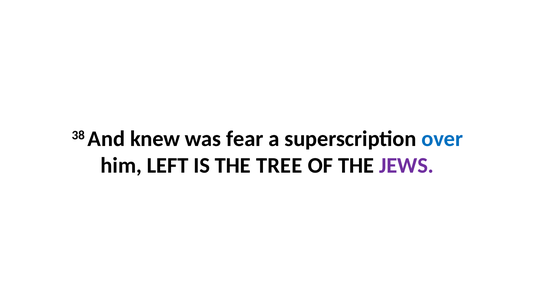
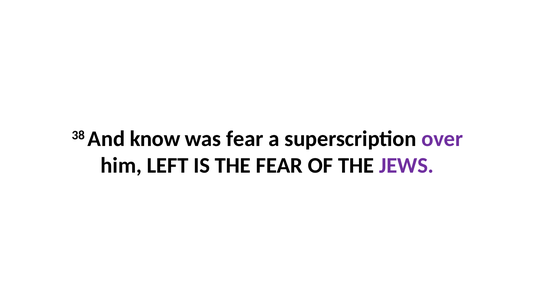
knew: knew -> know
over colour: blue -> purple
THE TREE: TREE -> FEAR
